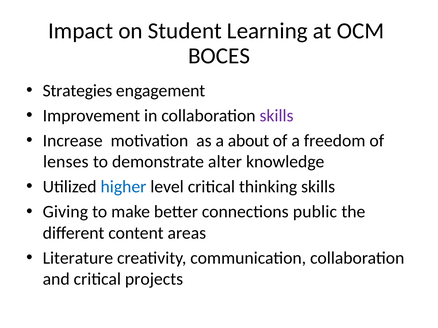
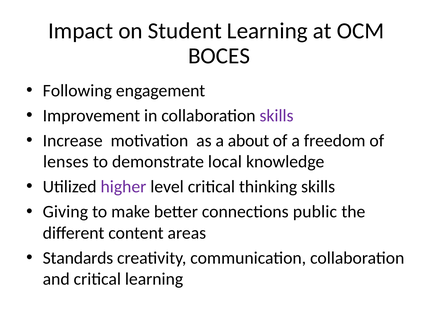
Strategies: Strategies -> Following
alter: alter -> local
higher colour: blue -> purple
Literature: Literature -> Standards
critical projects: projects -> learning
